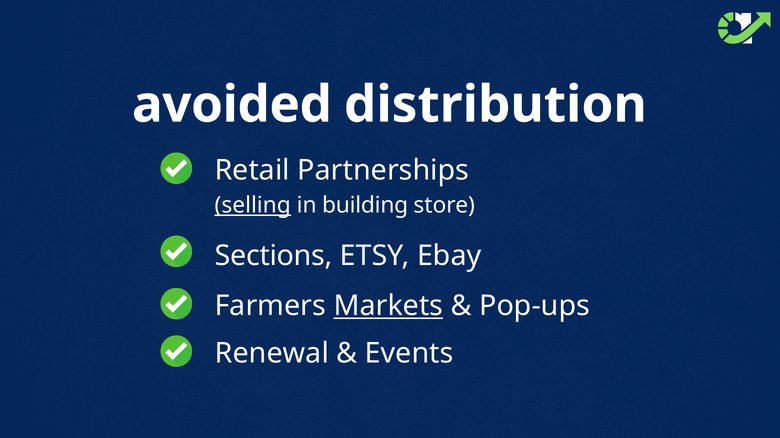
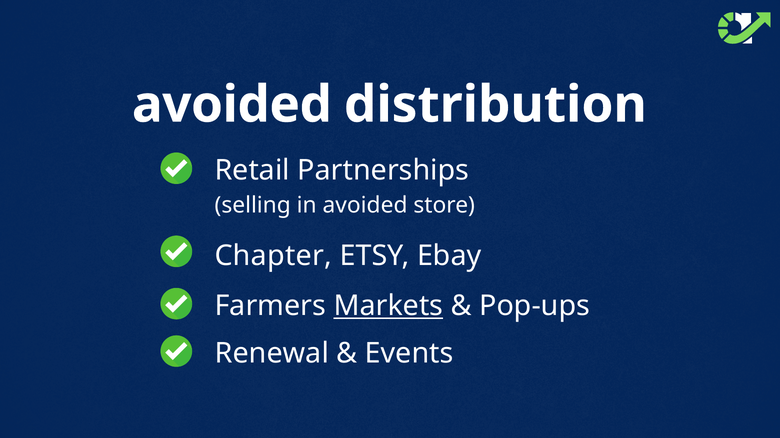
selling underline: present -> none
in building: building -> avoided
Sections: Sections -> Chapter
